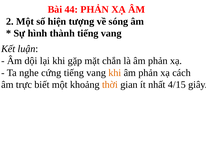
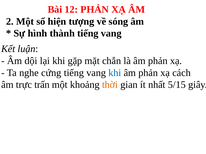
44: 44 -> 12
khi at (115, 73) colour: orange -> blue
biết: biết -> trấn
4/15: 4/15 -> 5/15
